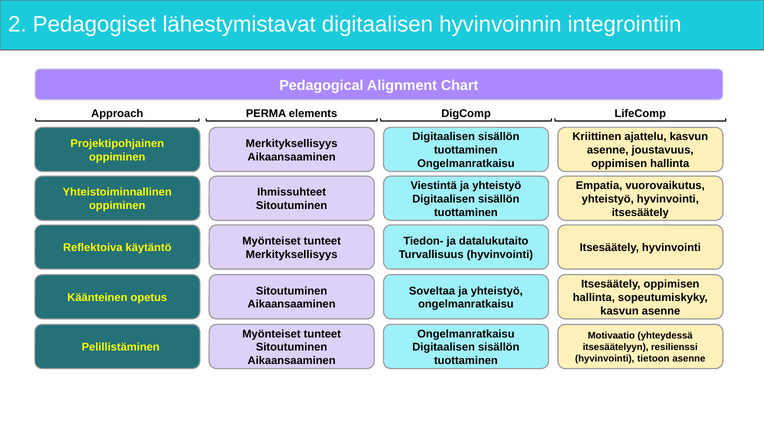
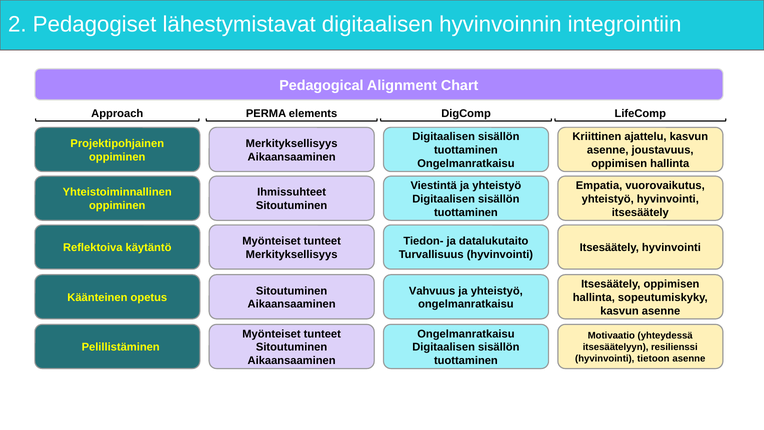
Soveltaa: Soveltaa -> Vahvuus
